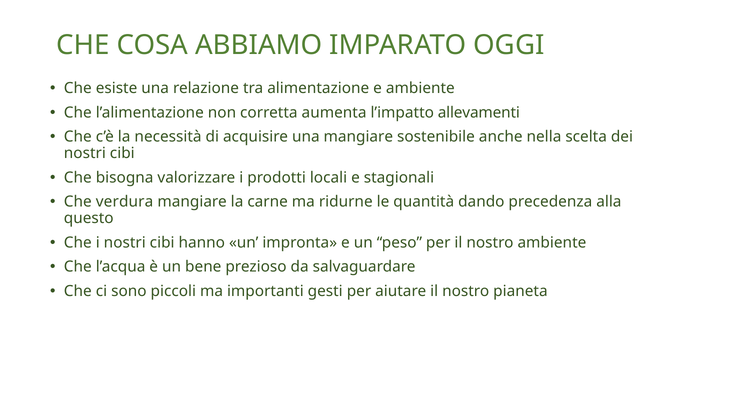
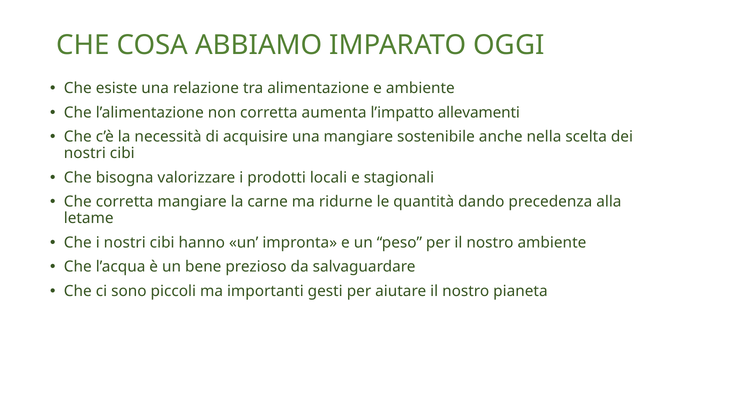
Che verdura: verdura -> corretta
questo: questo -> letame
